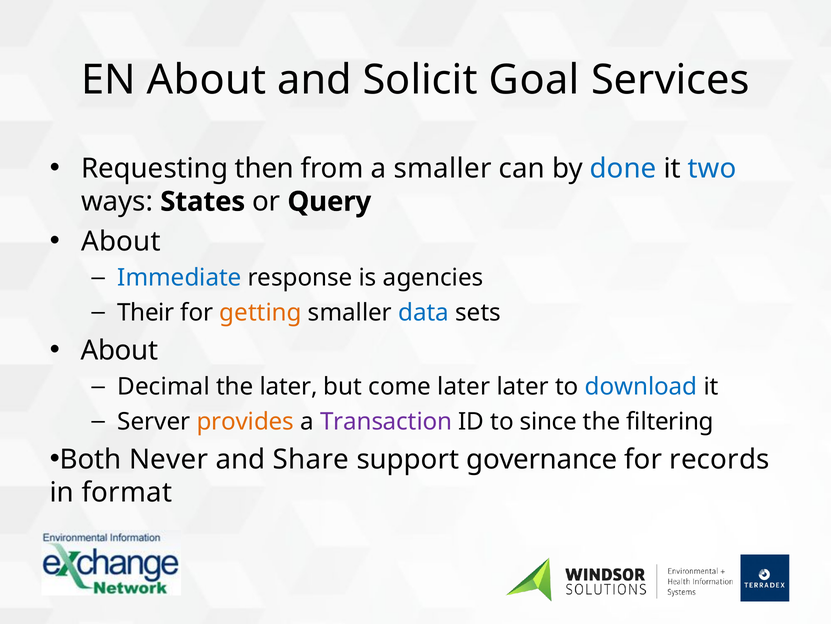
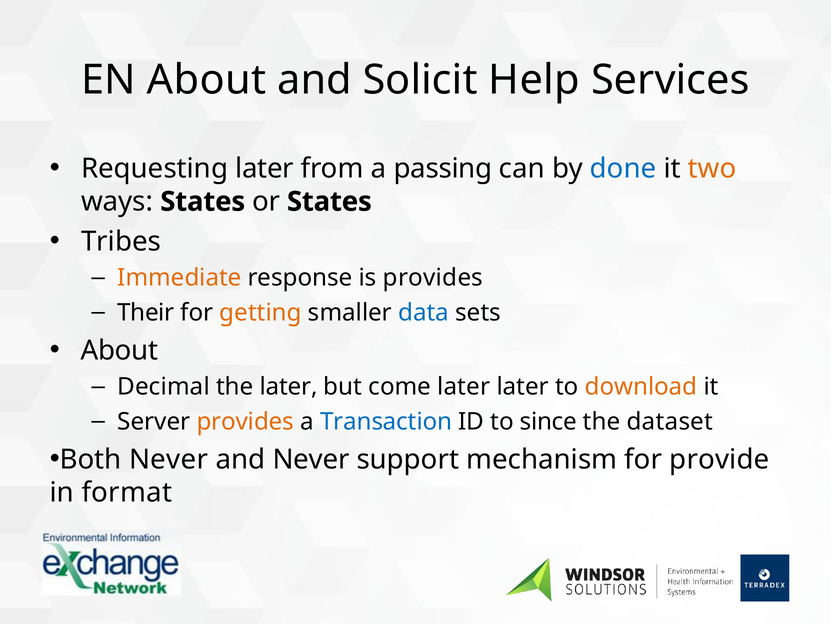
Goal: Goal -> Help
Requesting then: then -> later
a smaller: smaller -> passing
two colour: blue -> orange
or Query: Query -> States
About at (121, 241): About -> Tribes
Immediate colour: blue -> orange
is agencies: agencies -> provides
download colour: blue -> orange
Transaction colour: purple -> blue
filtering: filtering -> dataset
and Share: Share -> Never
governance: governance -> mechanism
records: records -> provide
